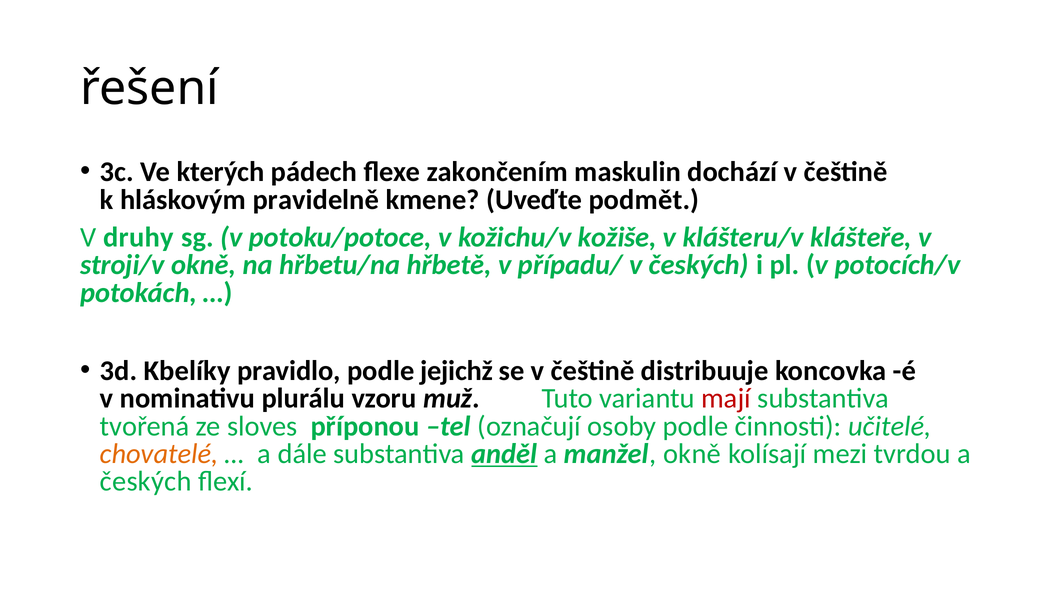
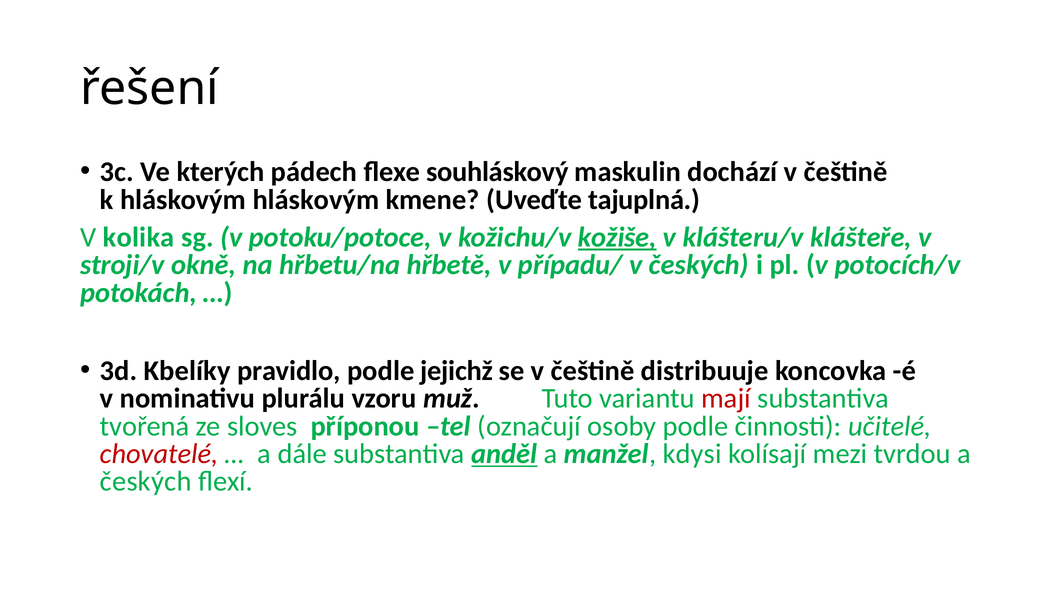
zakončením: zakončením -> souhláskový
hláskovým pravidelně: pravidelně -> hláskovým
podmět: podmět -> tajuplná
druhy: druhy -> kolika
kožiše underline: none -> present
chovatelé colour: orange -> red
manžel okně: okně -> kdysi
